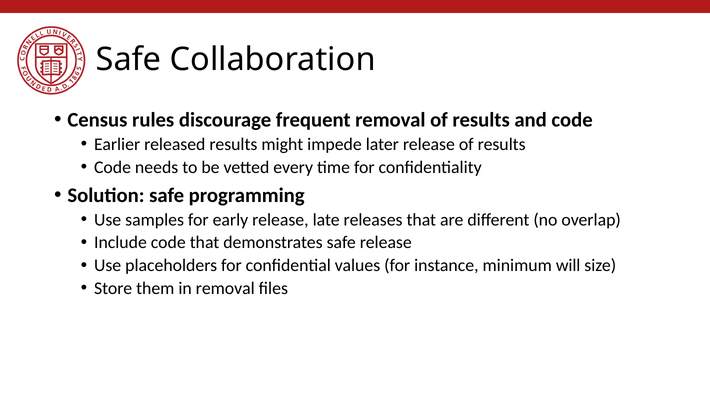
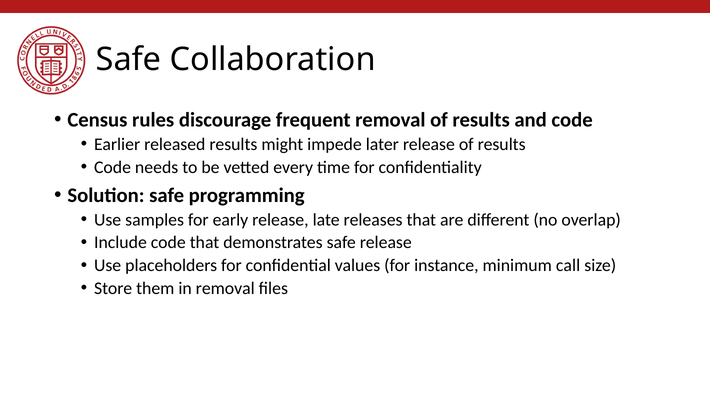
will: will -> call
